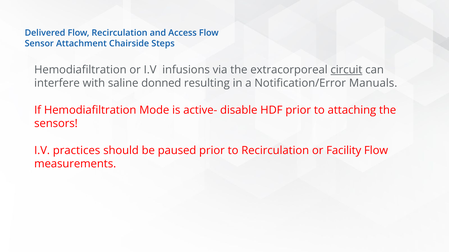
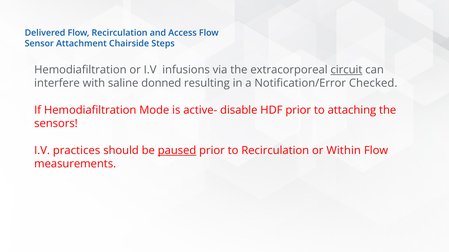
Manuals: Manuals -> Checked
paused underline: none -> present
Facility: Facility -> Within
